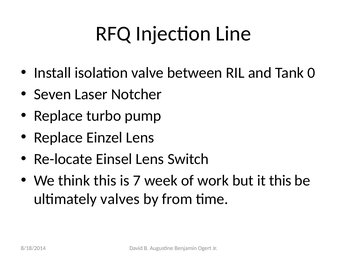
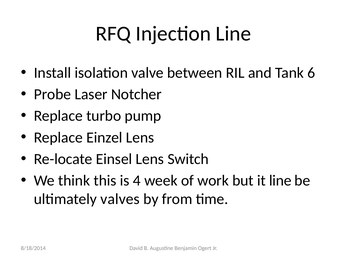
0: 0 -> 6
Seven: Seven -> Probe
7: 7 -> 4
it this: this -> line
